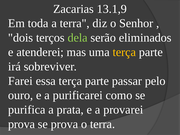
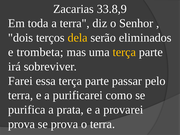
13.1,9: 13.1,9 -> 33.8,9
dela colour: light green -> yellow
atenderei: atenderei -> trombeta
ouro at (21, 95): ouro -> terra
